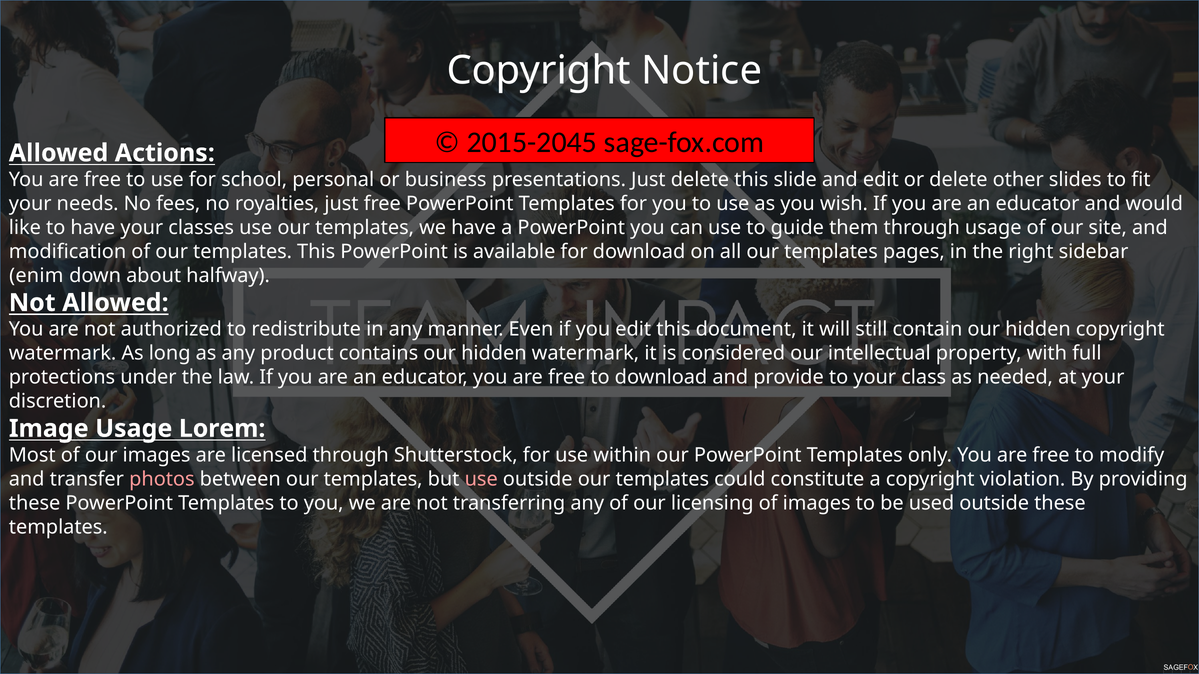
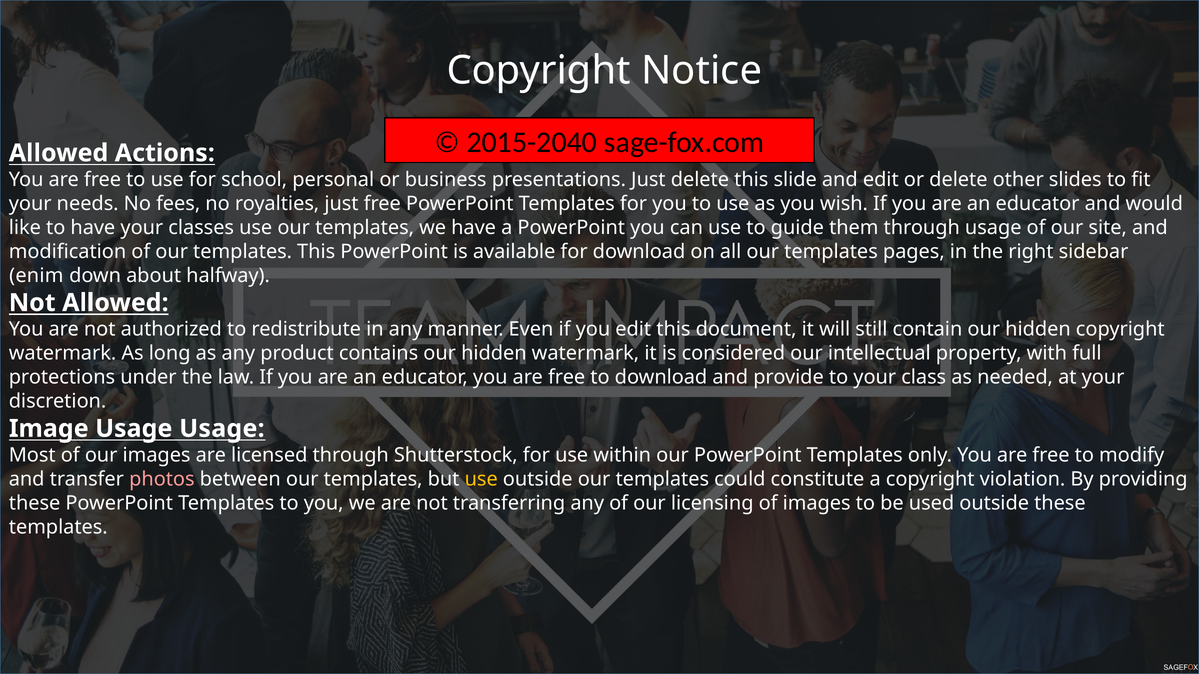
2015-2045: 2015-2045 -> 2015-2040
Usage Lorem: Lorem -> Usage
use at (481, 479) colour: pink -> yellow
